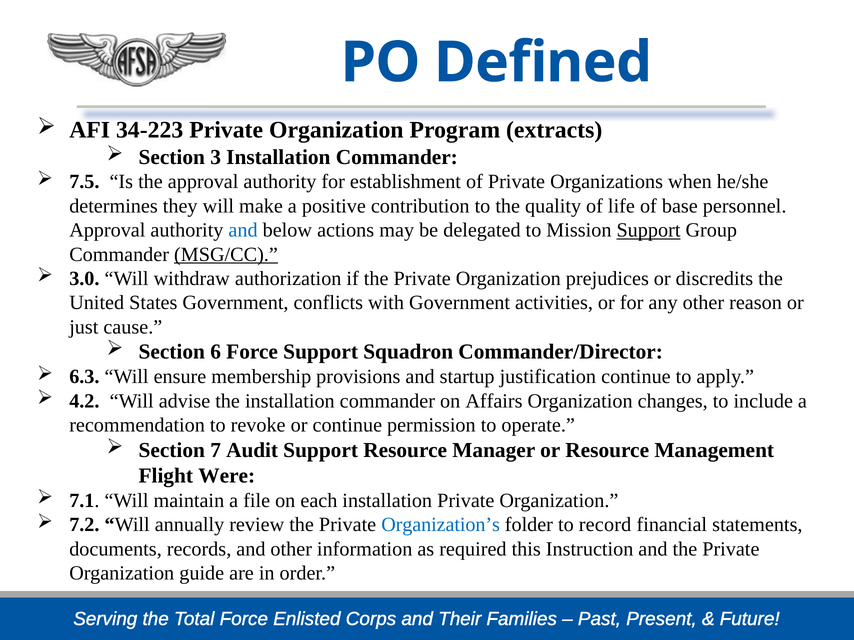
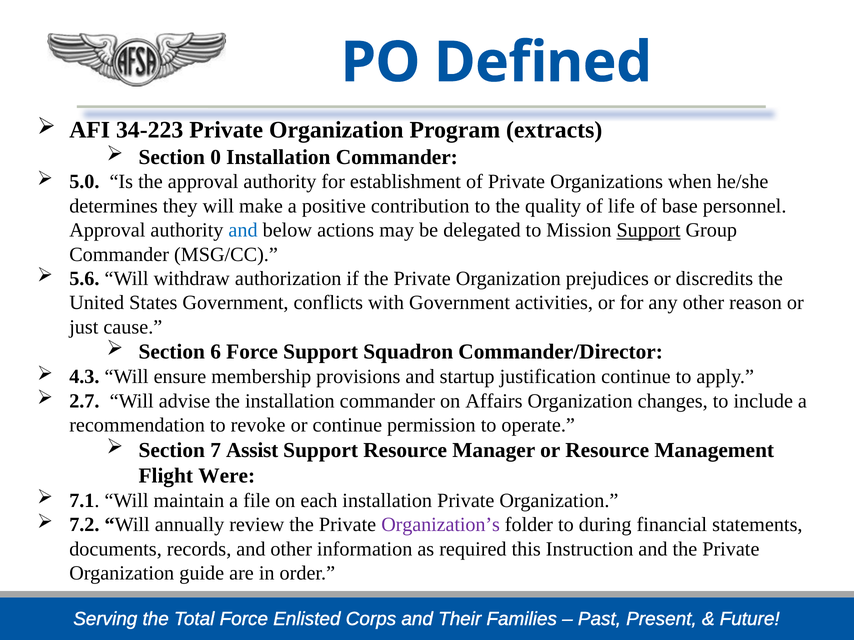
3: 3 -> 0
7.5: 7.5 -> 5.0
MSG/CC underline: present -> none
3.0: 3.0 -> 5.6
6.3: 6.3 -> 4.3
4.2: 4.2 -> 2.7
Audit: Audit -> Assist
Organization’s colour: blue -> purple
record: record -> during
